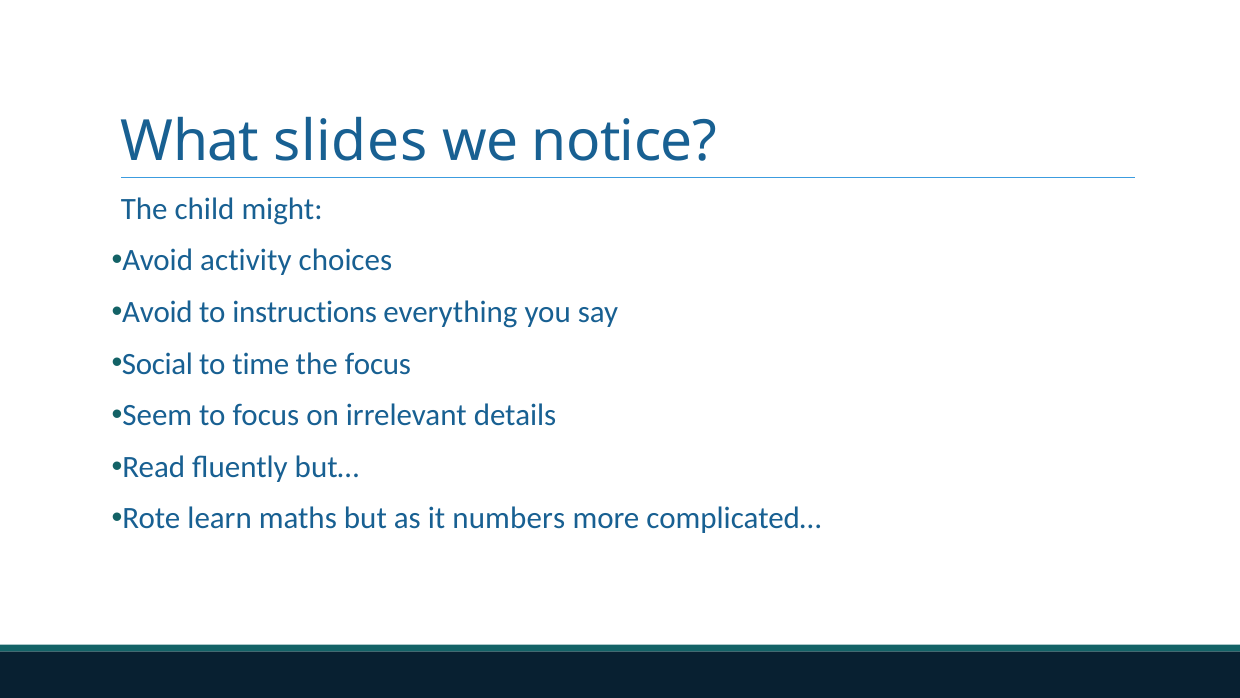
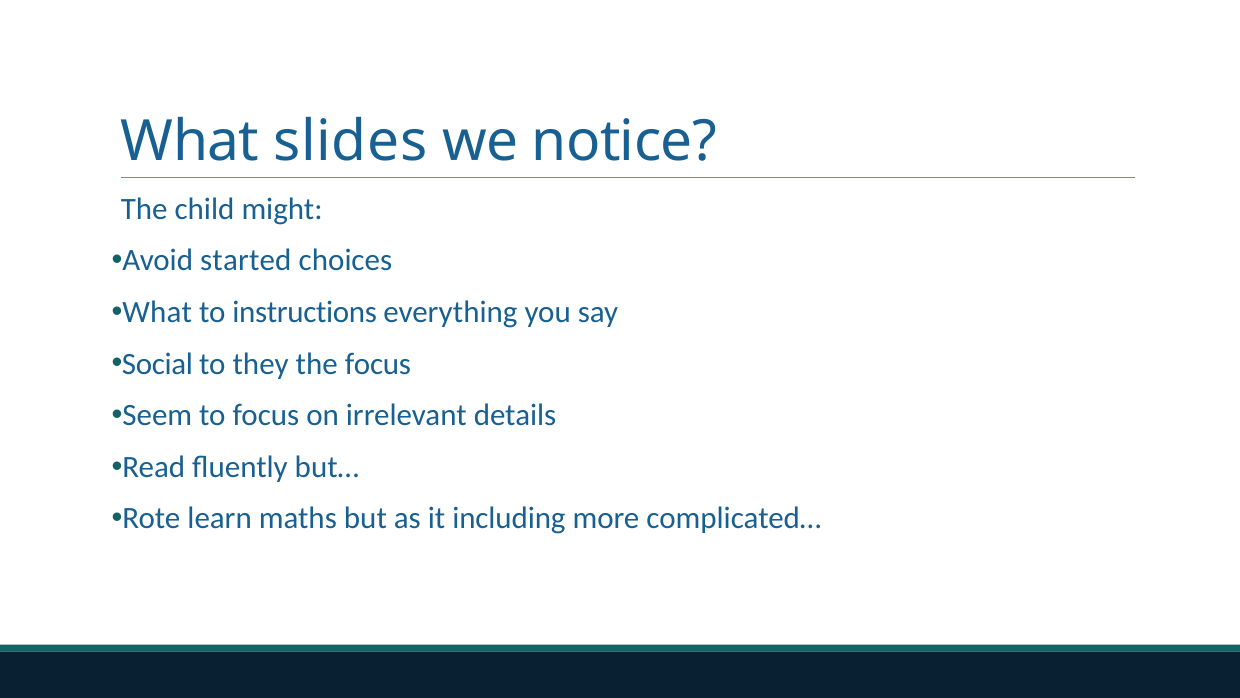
activity: activity -> started
Avoid at (157, 312): Avoid -> What
time: time -> they
numbers: numbers -> including
